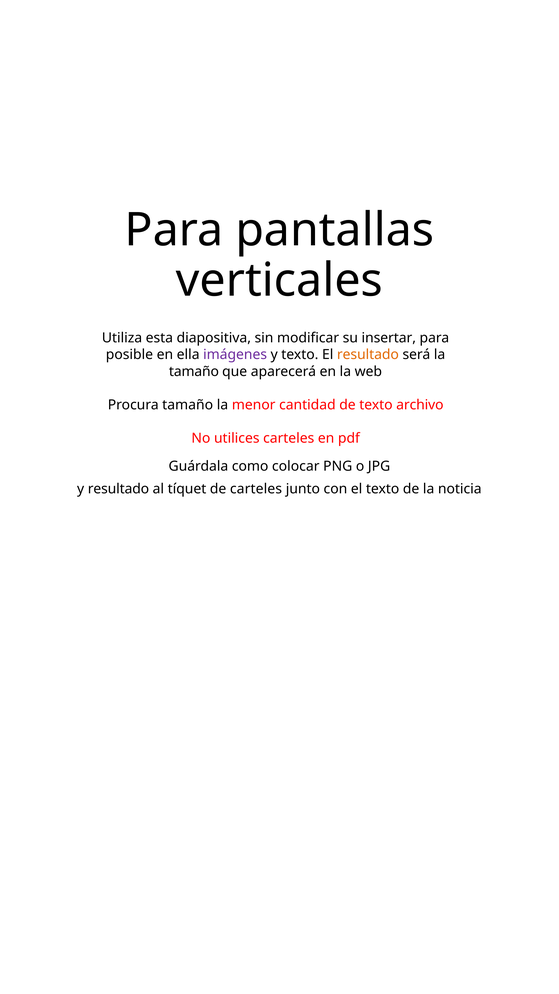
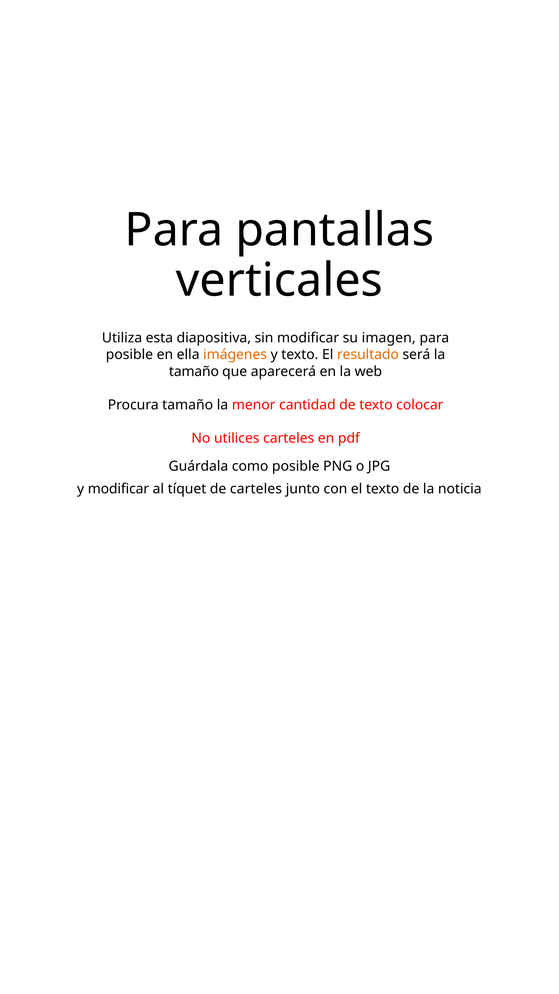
insertar: insertar -> imagen
imágenes colour: purple -> orange
archivo: archivo -> colocar
como colocar: colocar -> posible
y resultado: resultado -> modificar
